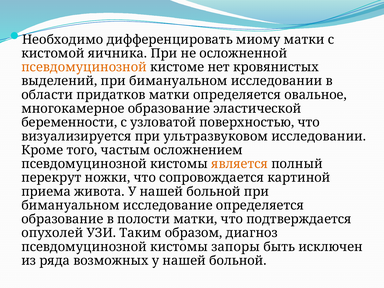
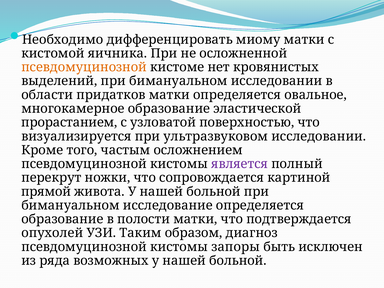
беременности: беременности -> прорастанием
является colour: orange -> purple
приема: приема -> прямой
